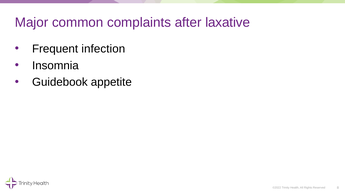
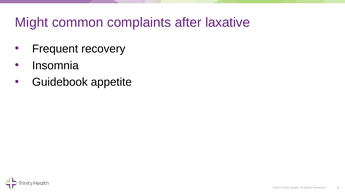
Major: Major -> Might
infection: infection -> recovery
